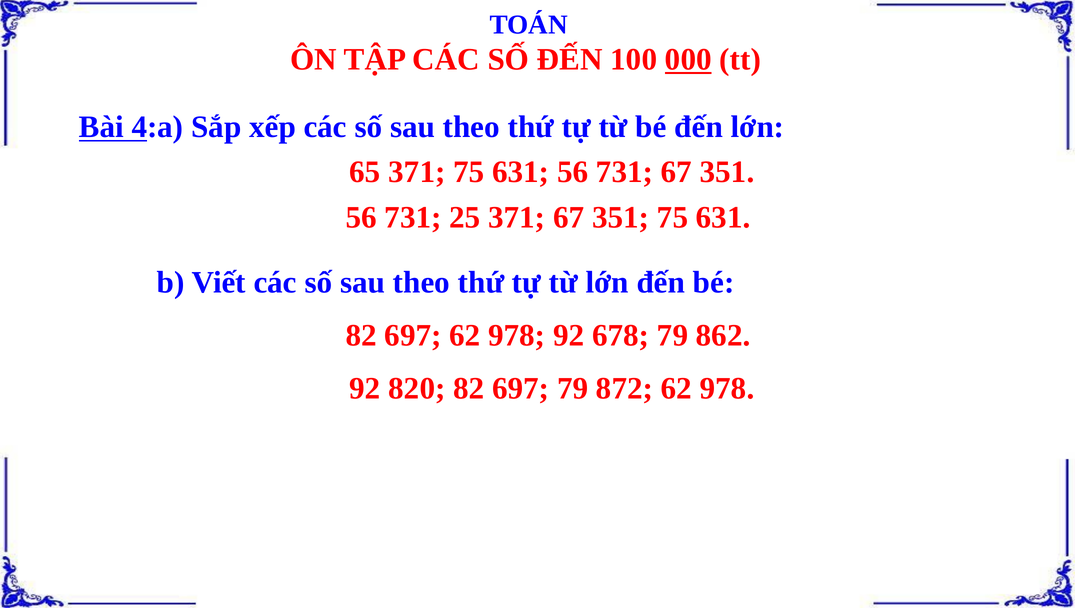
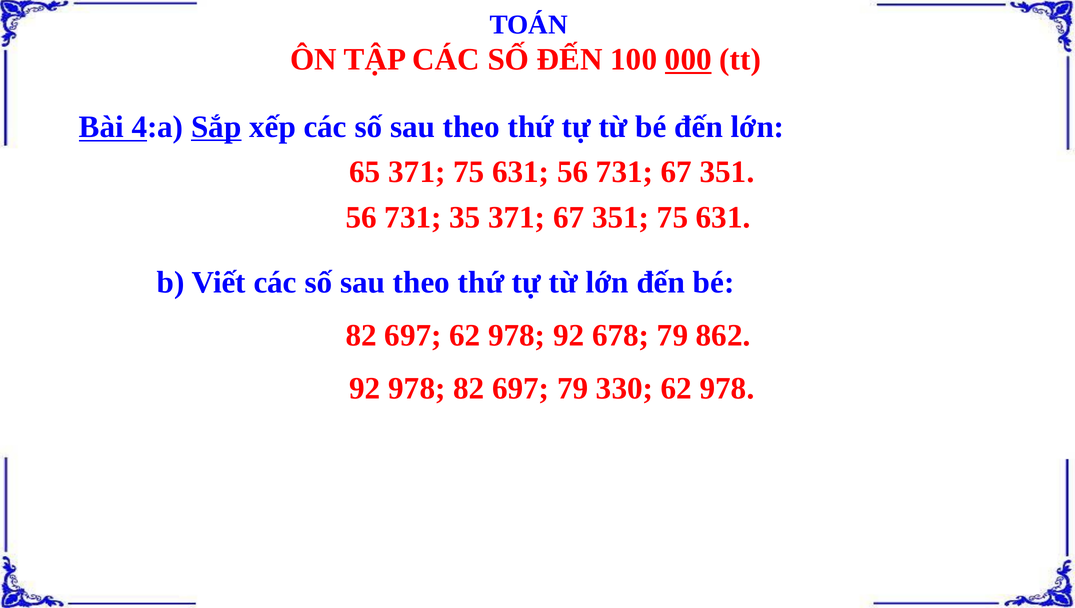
Sắp underline: none -> present
25: 25 -> 35
92 820: 820 -> 978
872: 872 -> 330
